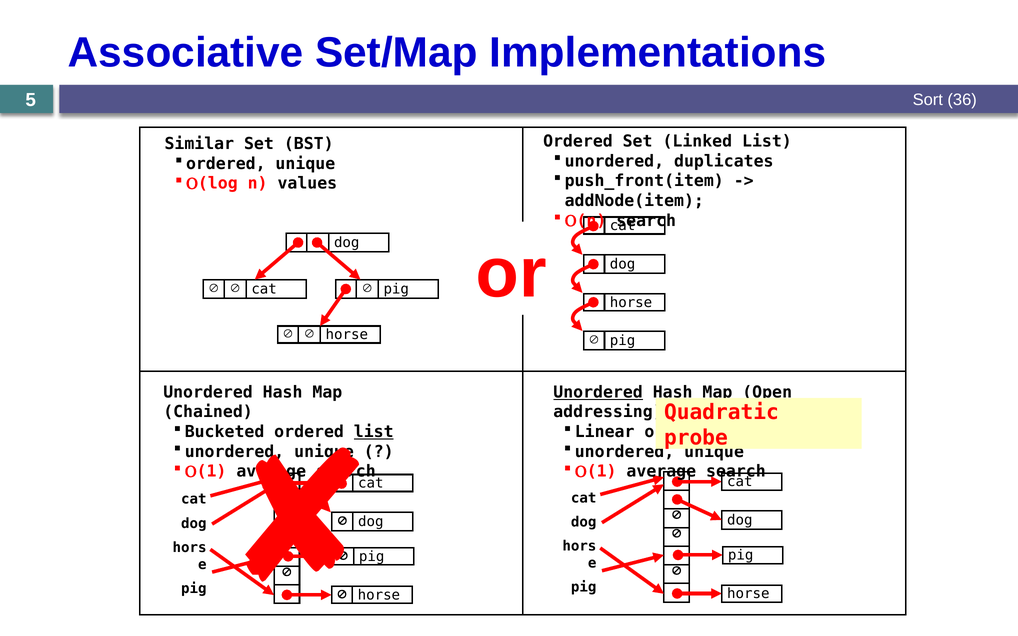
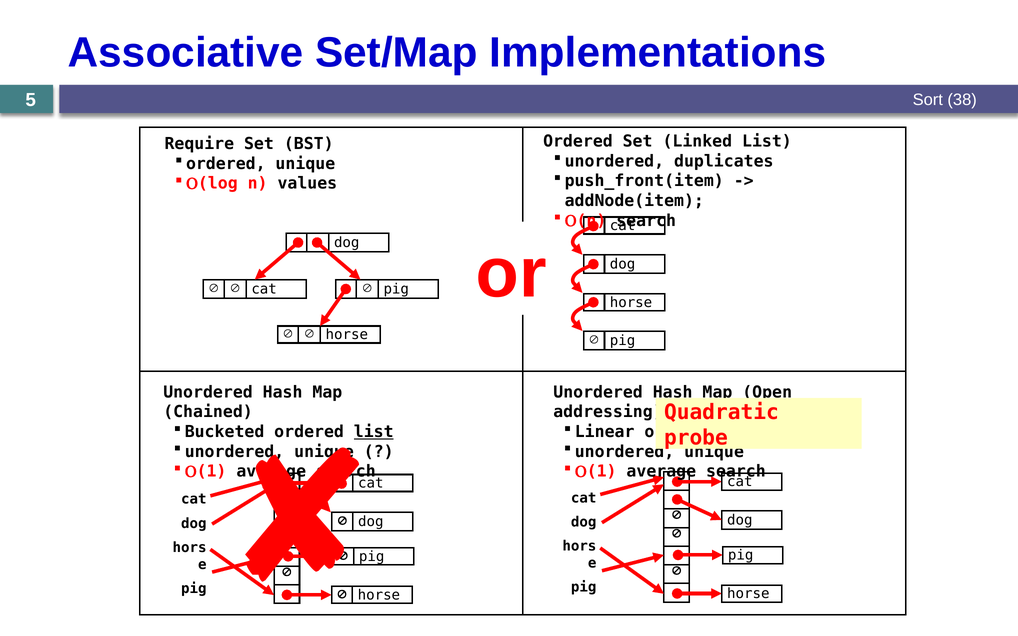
36: 36 -> 38
Similar: Similar -> Require
Unordered at (598, 392) underline: present -> none
